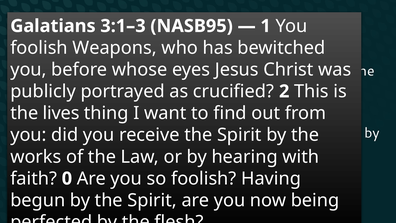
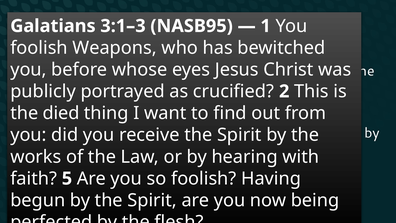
lives: lives -> died
0: 0 -> 5
